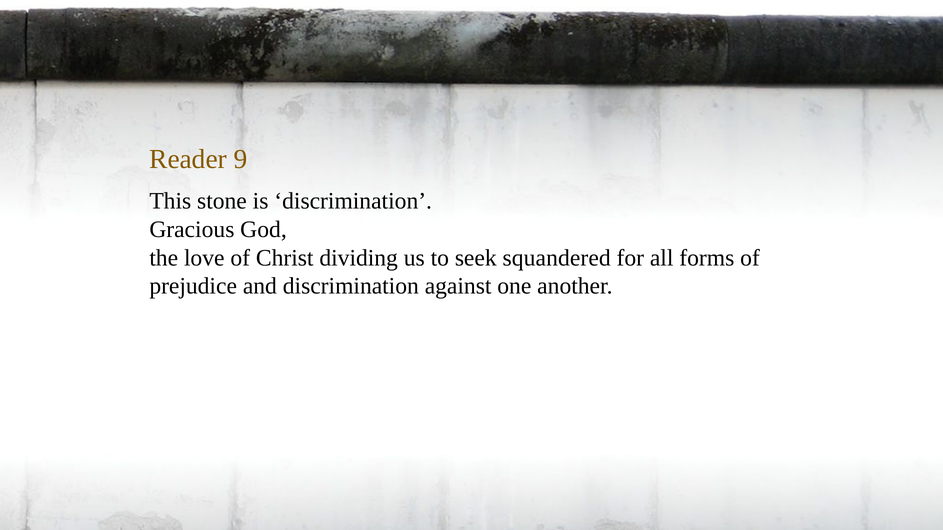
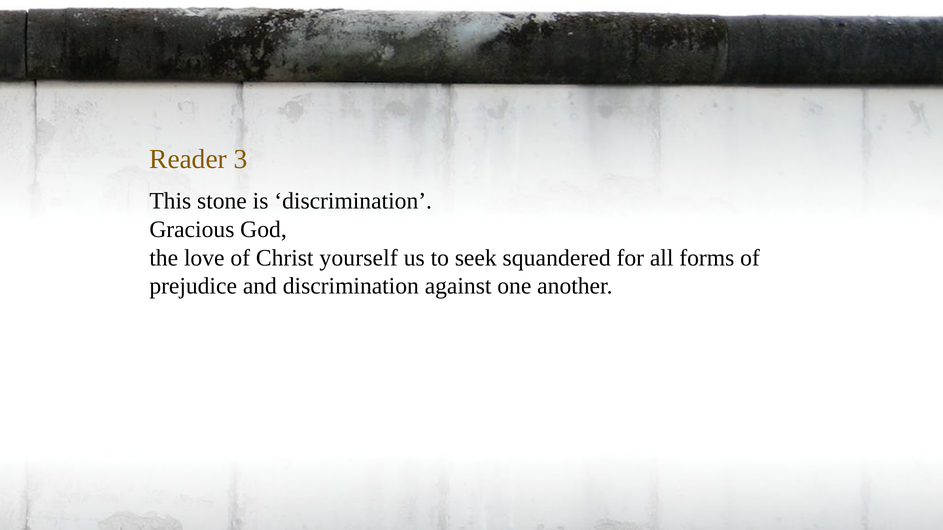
9: 9 -> 3
dividing: dividing -> yourself
